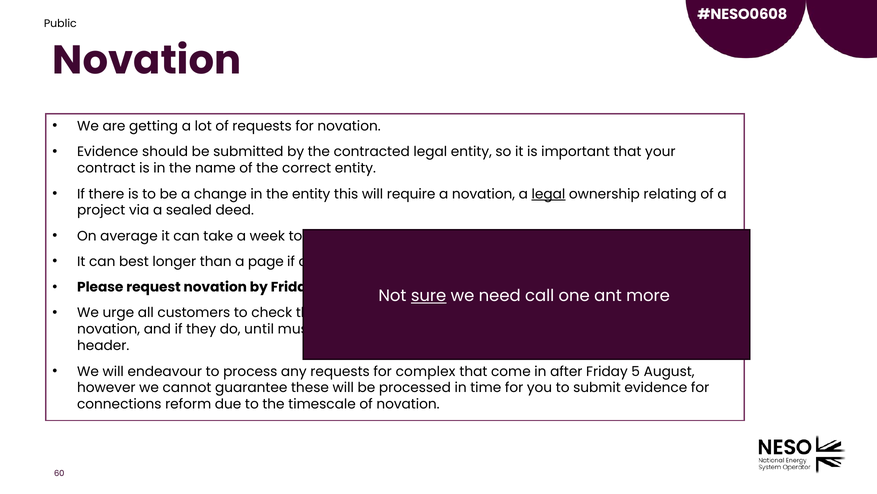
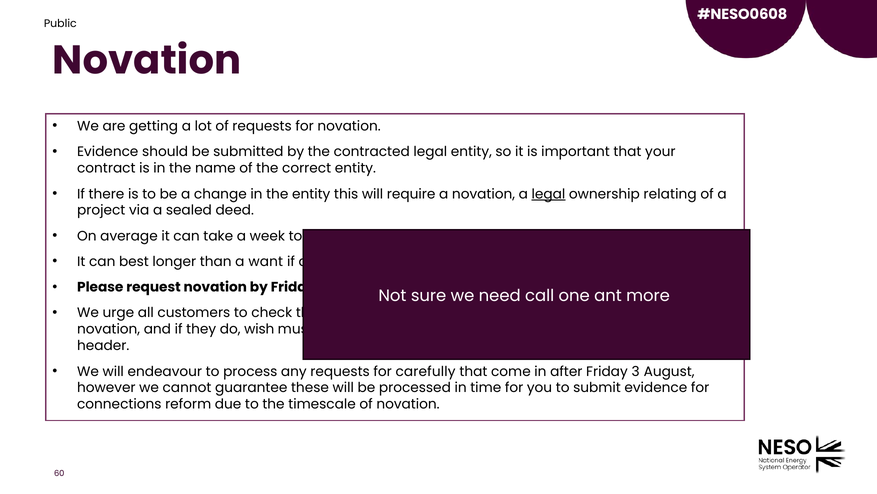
page: page -> want
sure underline: present -> none
until: until -> wish
complex: complex -> carefully
5: 5 -> 3
